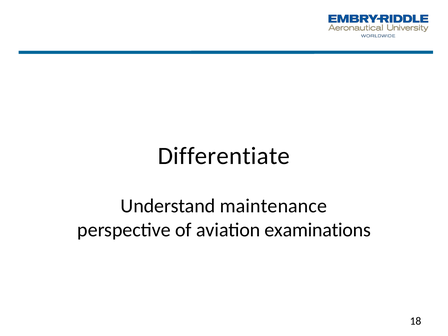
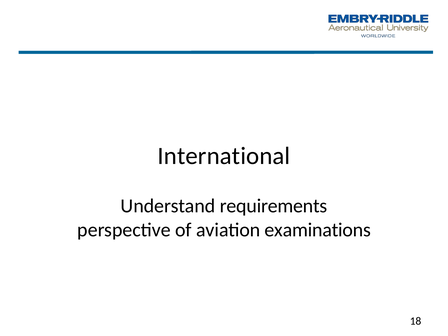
Differentiate: Differentiate -> International
maintenance: maintenance -> requirements
